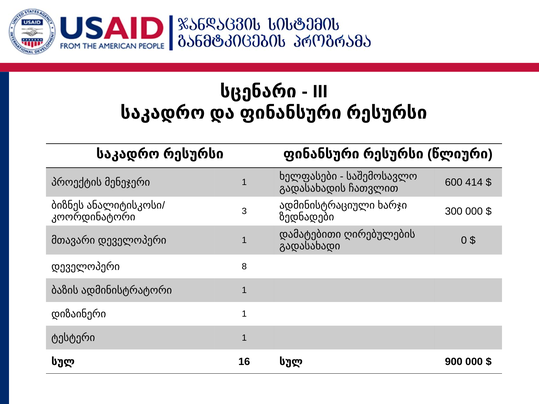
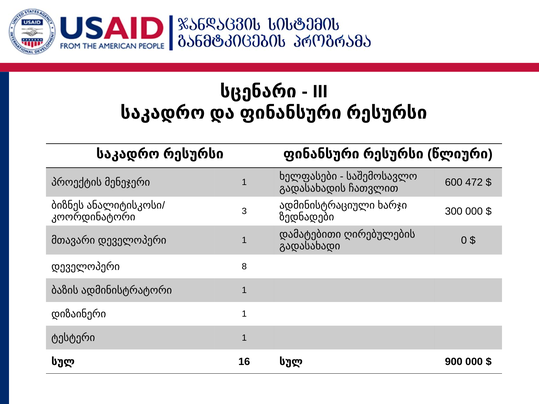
414: 414 -> 472
